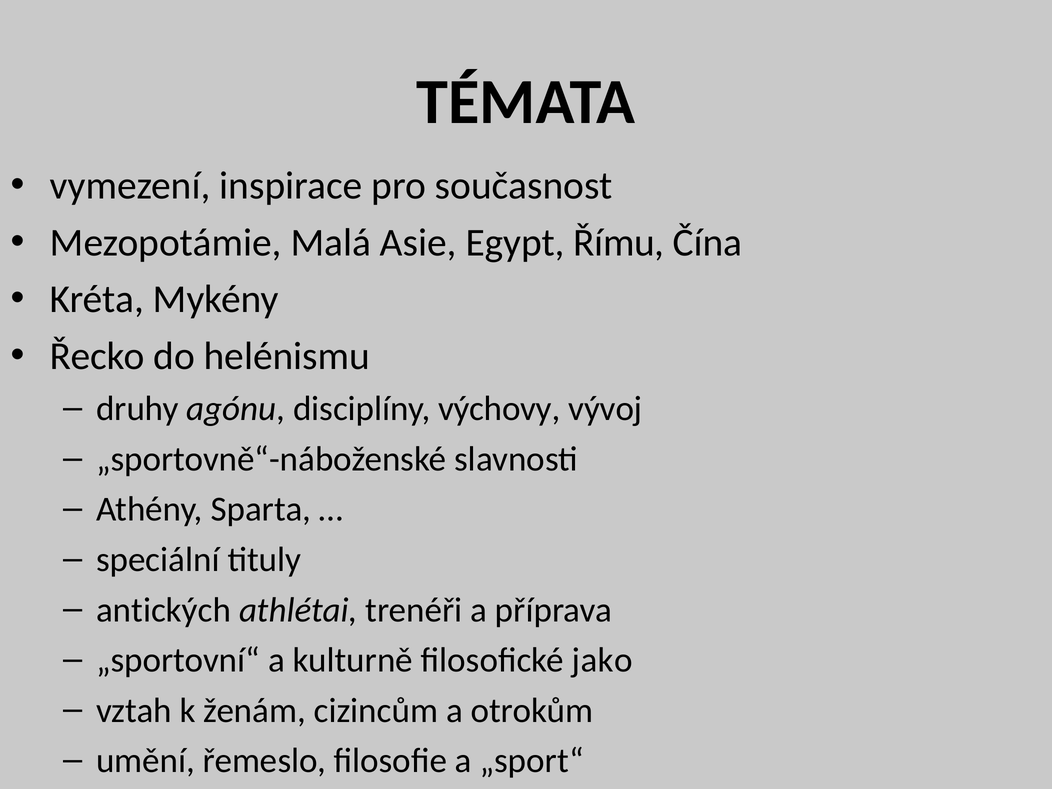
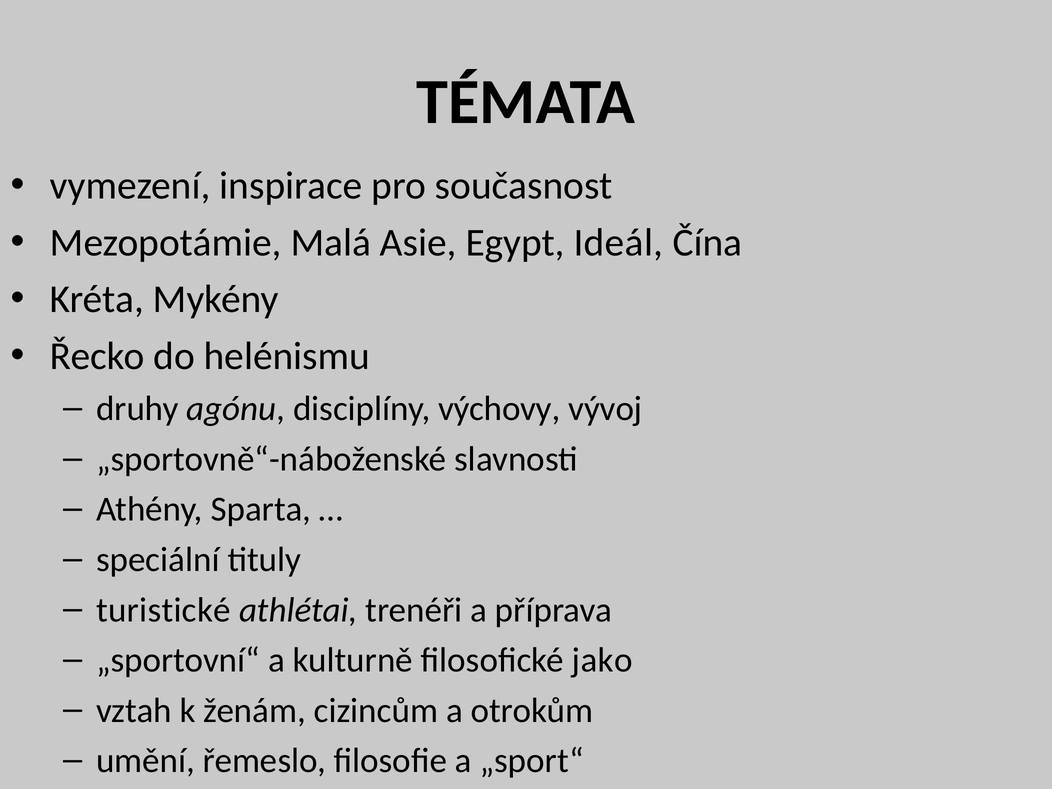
Římu: Římu -> Ideál
antických: antických -> turistické
